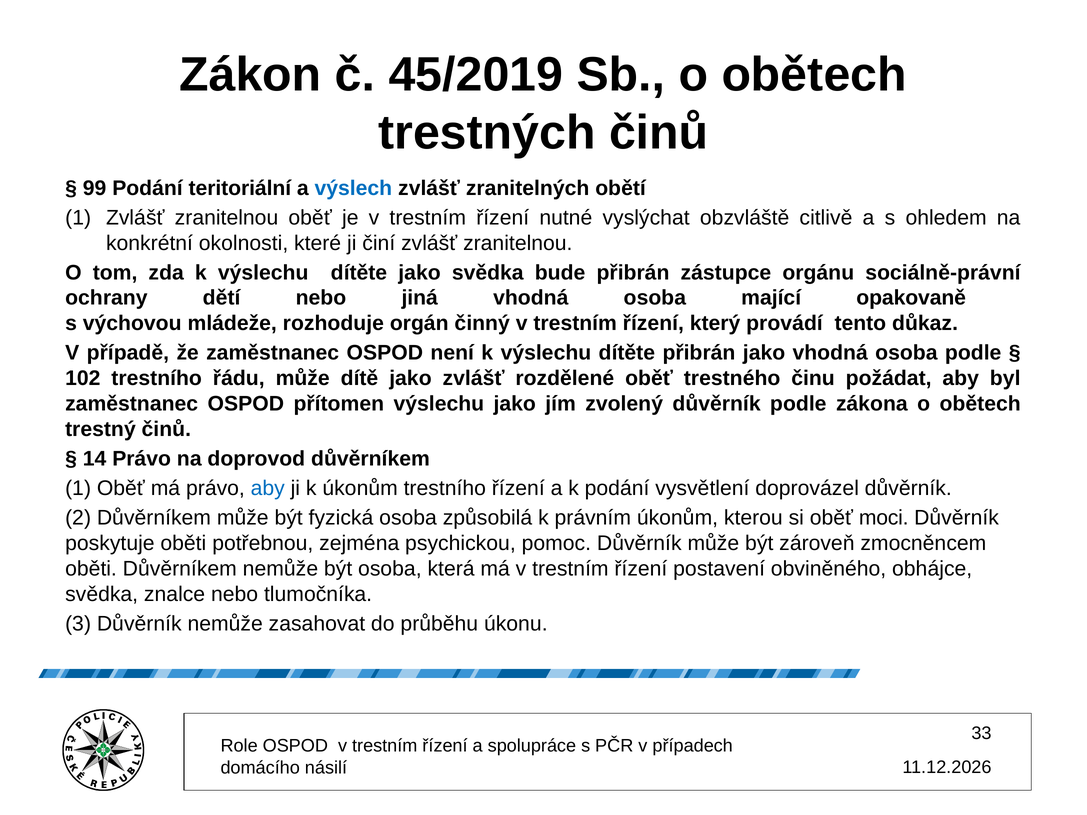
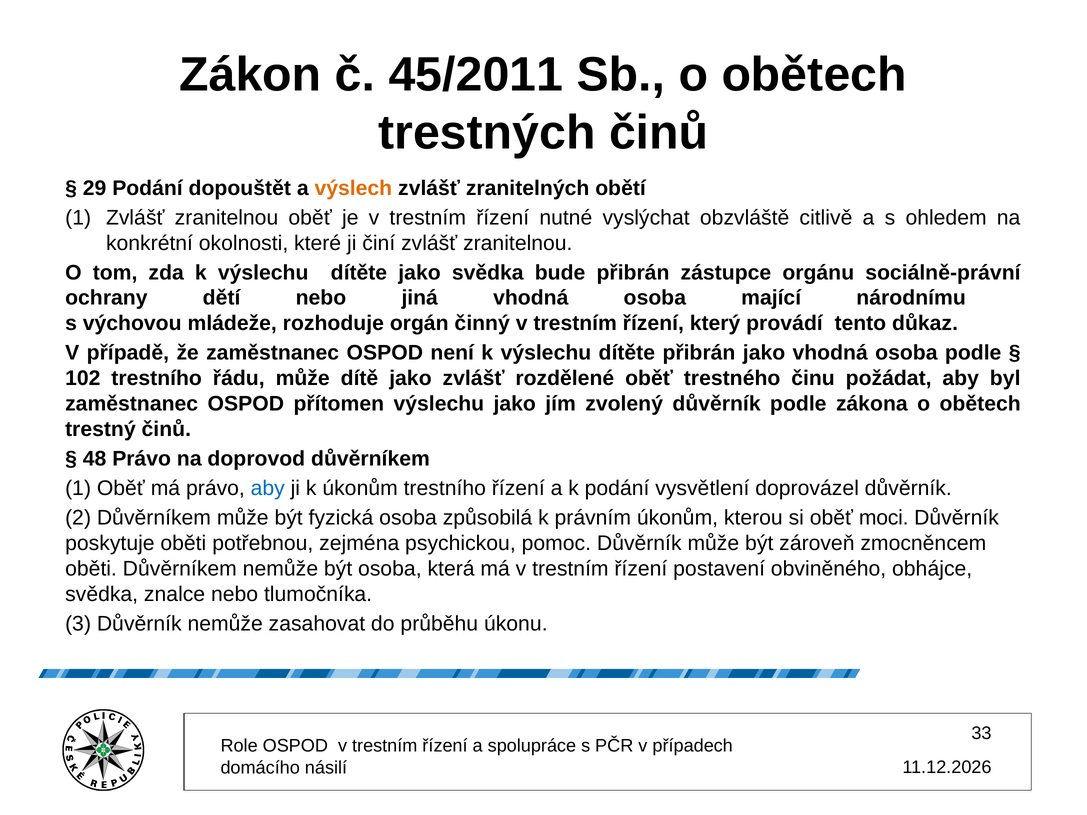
45/2019: 45/2019 -> 45/2011
99: 99 -> 29
teritoriální: teritoriální -> dopouštět
výslech colour: blue -> orange
opakovaně: opakovaně -> národnímu
14: 14 -> 48
